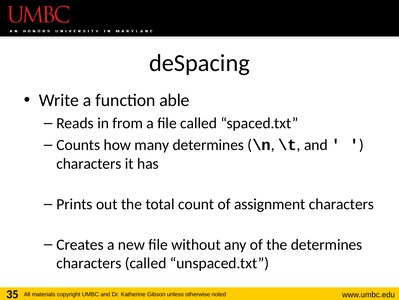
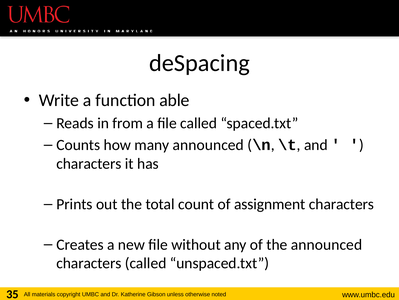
many determines: determines -> announced
the determines: determines -> announced
